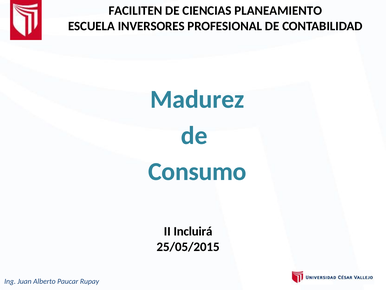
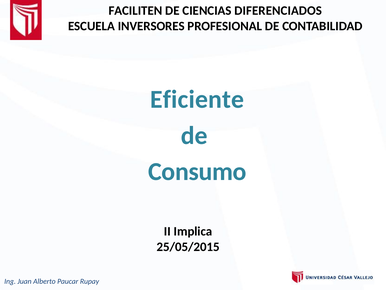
PLANEAMIENTO: PLANEAMIENTO -> DIFERENCIADOS
Madurez: Madurez -> Eficiente
Incluirá: Incluirá -> Implica
